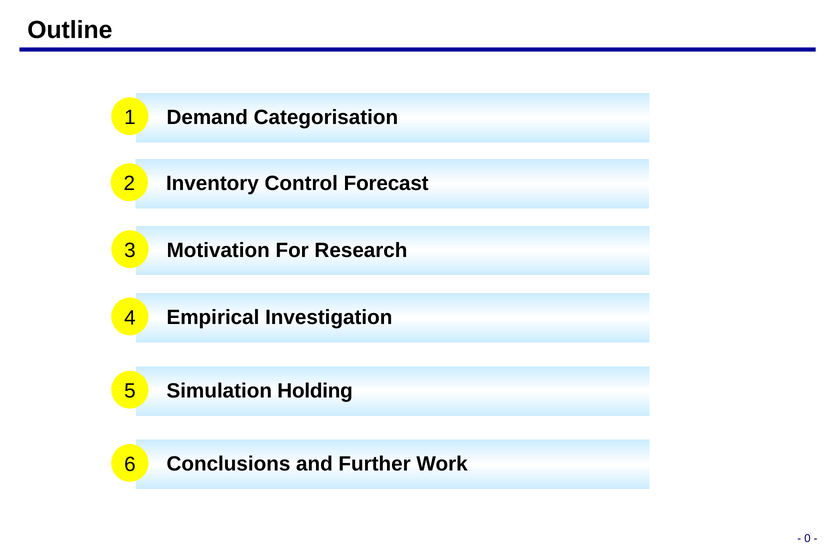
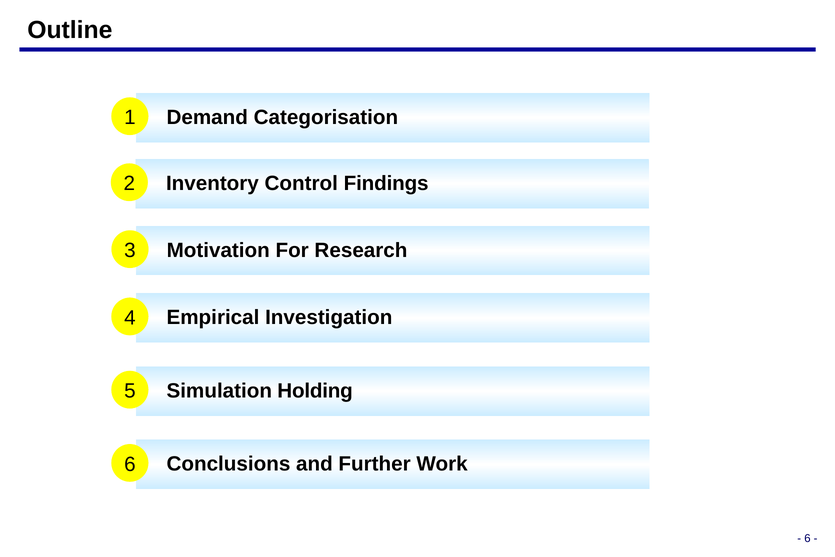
Forecast: Forecast -> Findings
0 at (807, 538): 0 -> 6
